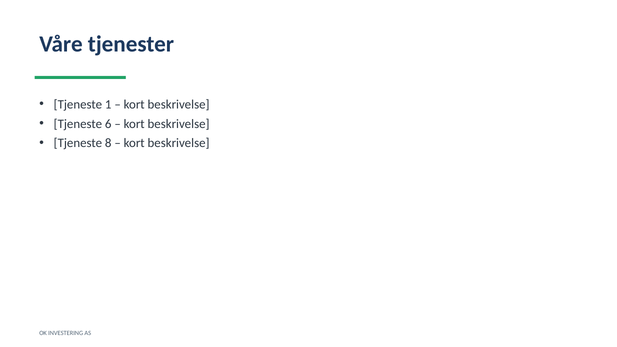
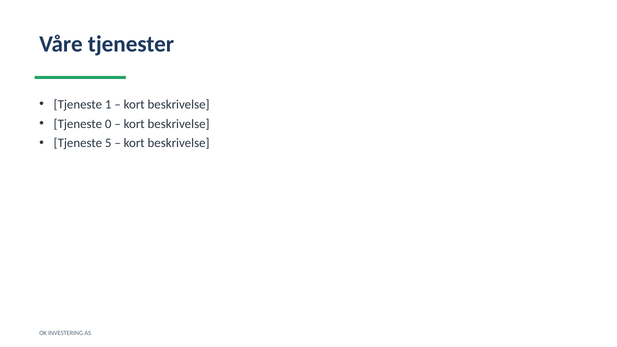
6: 6 -> 0
8: 8 -> 5
